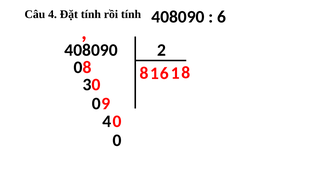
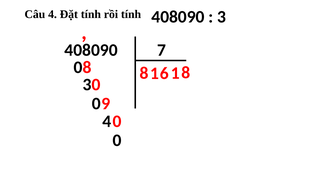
6 at (222, 17): 6 -> 3
2: 2 -> 7
